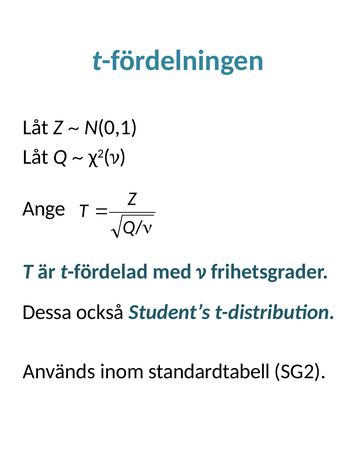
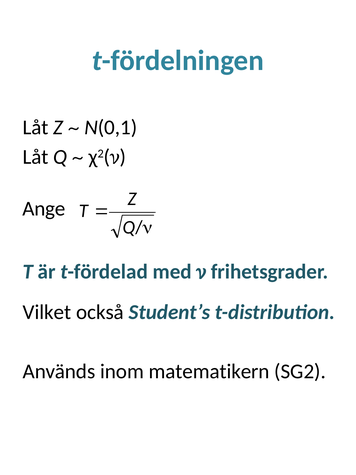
Dessa: Dessa -> Vilket
standardtabell: standardtabell -> matematikern
